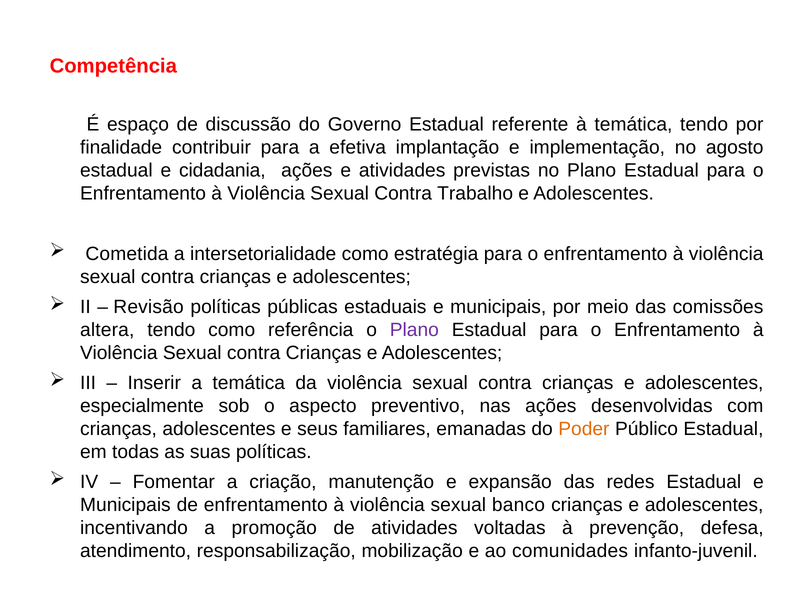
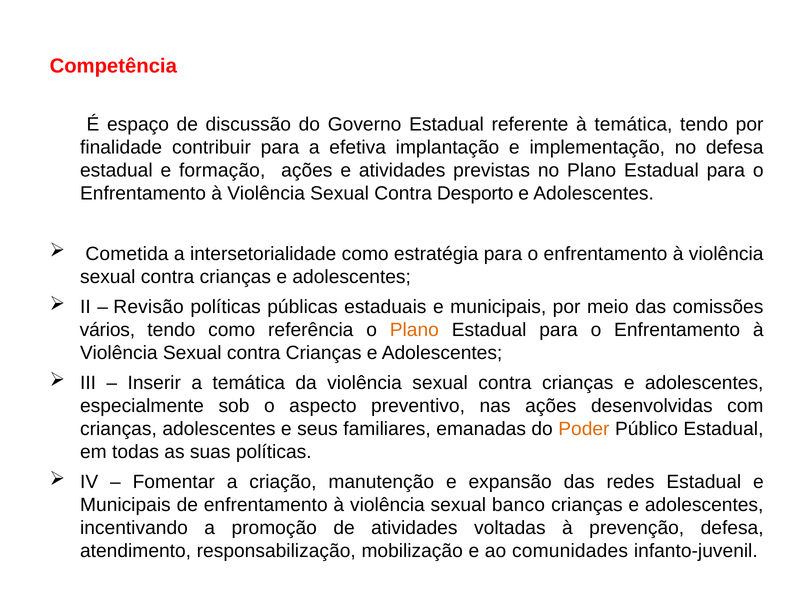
no agosto: agosto -> defesa
cidadania: cidadania -> formação
Trabalho: Trabalho -> Desporto
altera: altera -> vários
Plano at (414, 330) colour: purple -> orange
